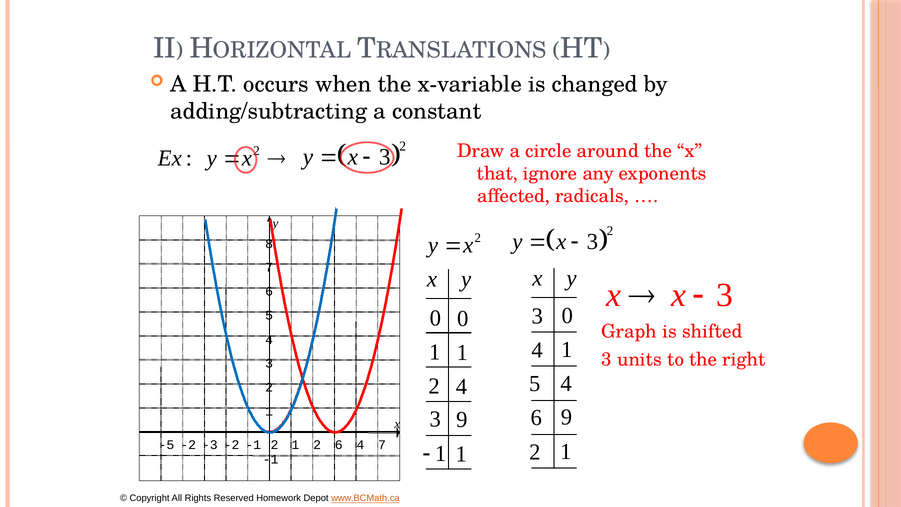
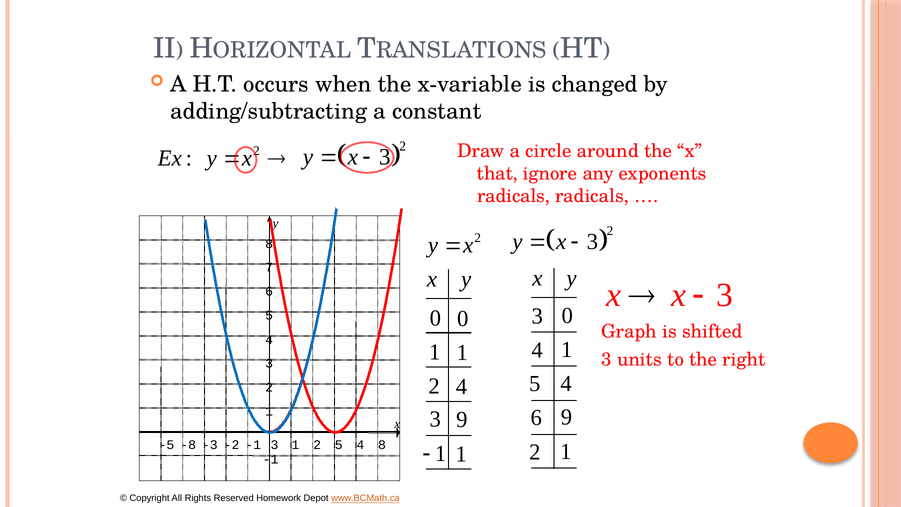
affected at (514, 196): affected -> radicals
-5 -2: -2 -> -8
-1 2: 2 -> 3
2 6: 6 -> 5
4 7: 7 -> 8
